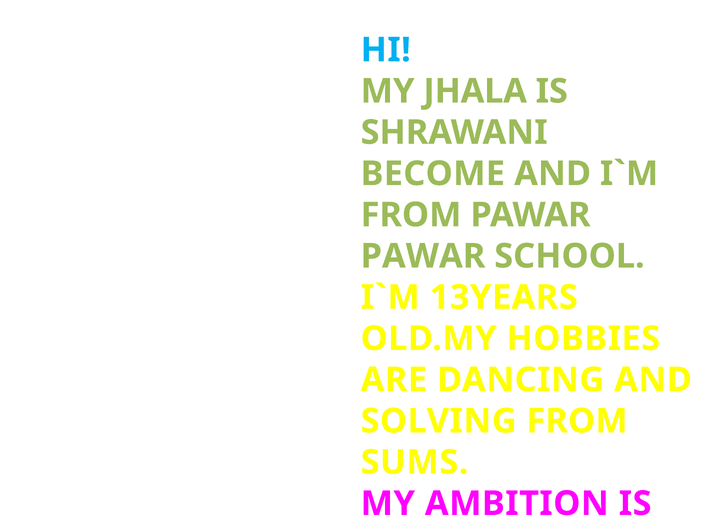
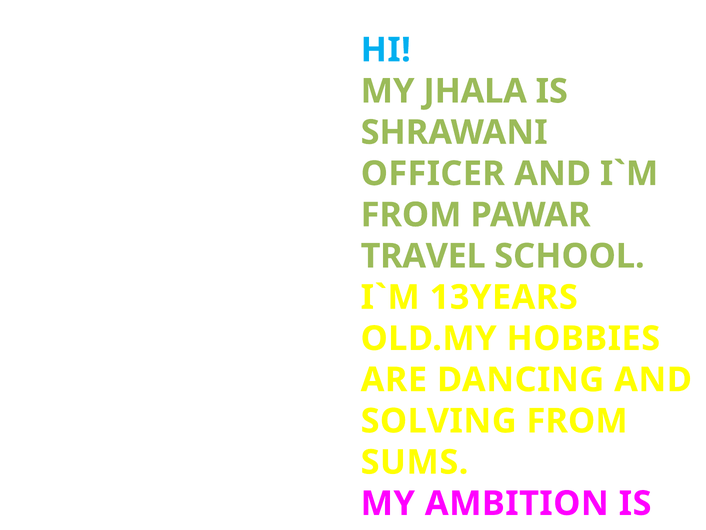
BECOME at (433, 174): BECOME -> OFFICER
PAWAR at (423, 256): PAWAR -> TRAVEL
